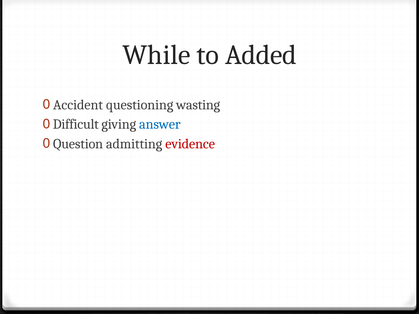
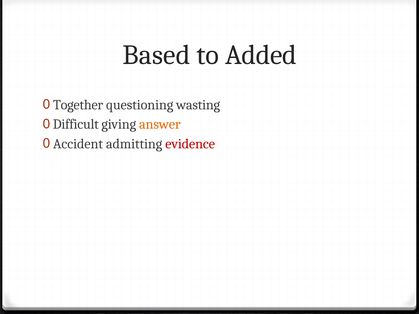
While: While -> Based
Accident: Accident -> Together
answer colour: blue -> orange
Question: Question -> Accident
